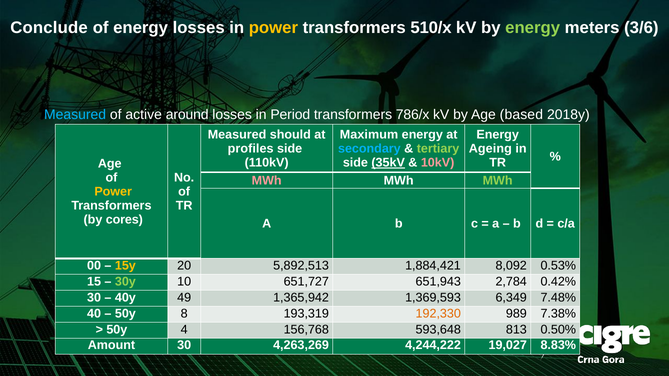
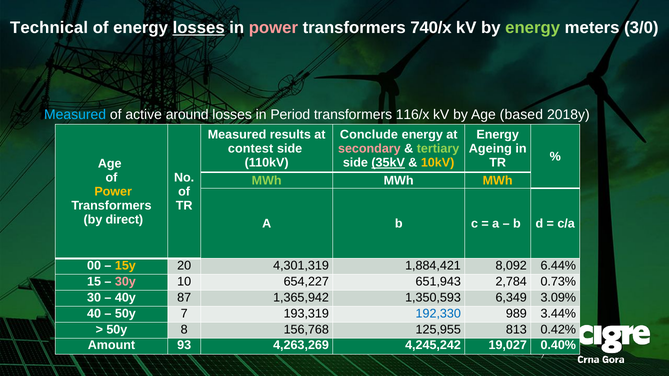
Conclude: Conclude -> Technical
losses at (199, 28) underline: none -> present
power at (273, 28) colour: yellow -> pink
510/x: 510/x -> 740/x
3/6: 3/6 -> 3/0
786/x: 786/x -> 116/x
should: should -> results
Maximum: Maximum -> Conclude
profiles: profiles -> contest
secondary colour: light blue -> pink
10kV colour: pink -> yellow
MWh at (267, 181) colour: pink -> light green
MWh at (498, 181) colour: light green -> yellow
cores: cores -> direct
5,892,513: 5,892,513 -> 4,301,319
0.53%: 0.53% -> 6.44%
30y colour: light green -> pink
651,727: 651,727 -> 654,227
0.42%: 0.42% -> 0.73%
49: 49 -> 87
1,369,593: 1,369,593 -> 1,350,593
7.48%: 7.48% -> 3.09%
8: 8 -> 7
192,330 colour: orange -> blue
7.38%: 7.38% -> 3.44%
4: 4 -> 8
593,648: 593,648 -> 125,955
0.50%: 0.50% -> 0.42%
Amount 30: 30 -> 93
4,244,222: 4,244,222 -> 4,245,242
8.83%: 8.83% -> 0.40%
